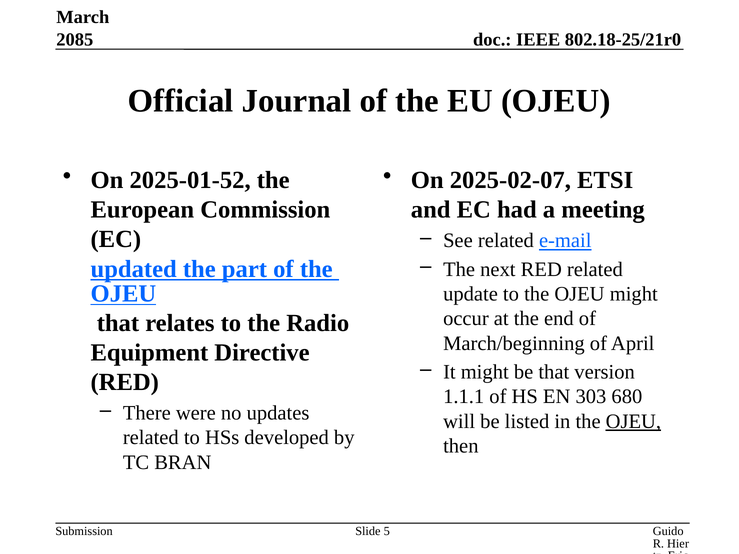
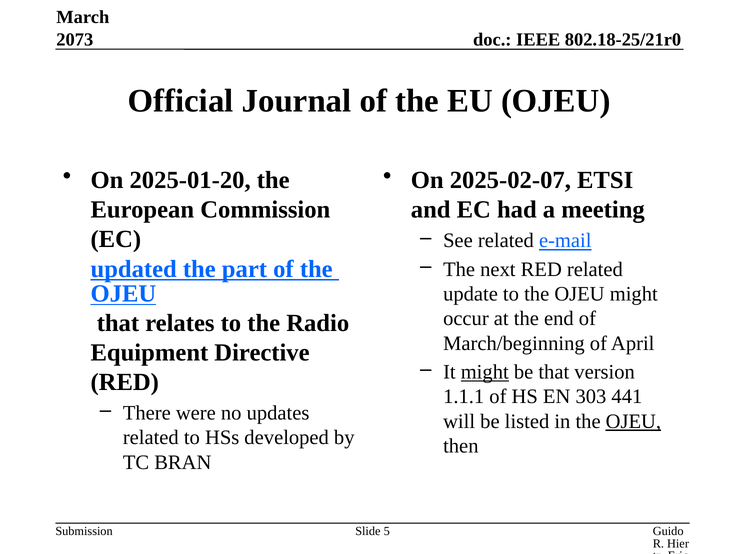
2085: 2085 -> 2073
2025-01-52: 2025-01-52 -> 2025-01-20
might at (485, 372) underline: none -> present
680: 680 -> 441
